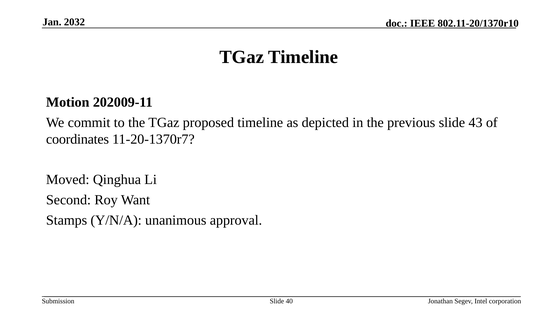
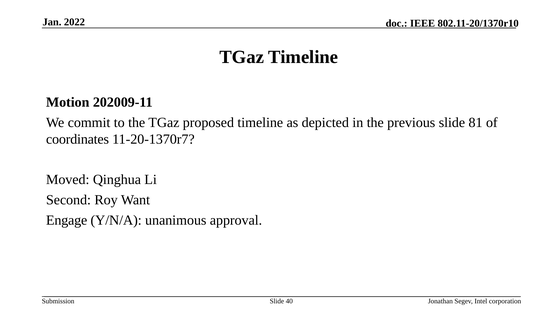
2032: 2032 -> 2022
43: 43 -> 81
Stamps: Stamps -> Engage
